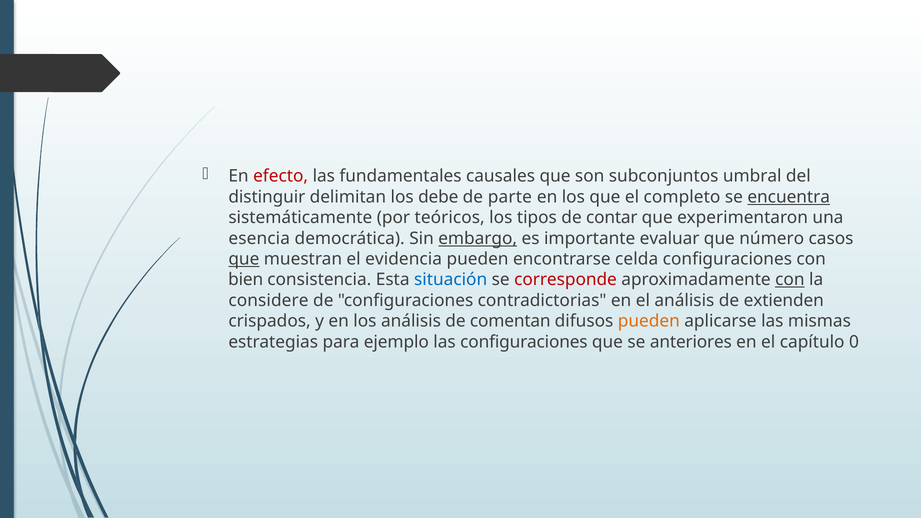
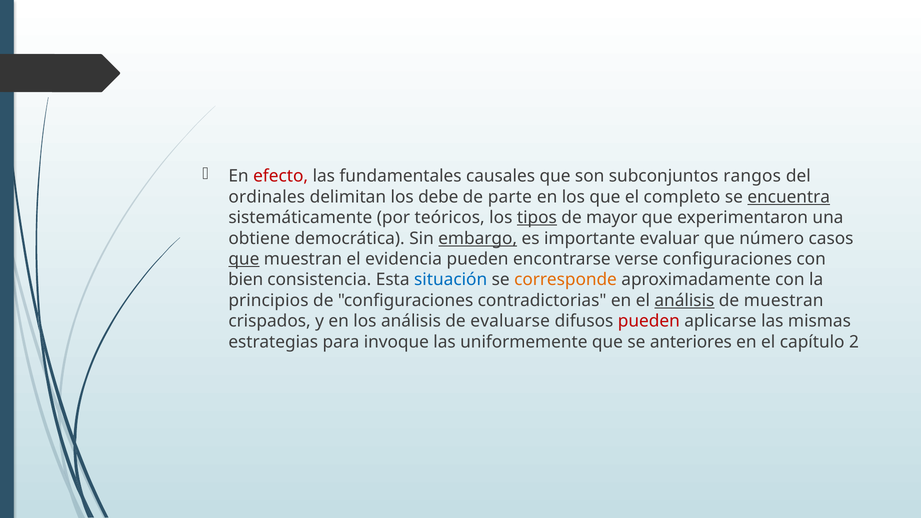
umbral: umbral -> rangos
distinguir: distinguir -> ordinales
tipos underline: none -> present
contar: contar -> mayor
esencia: esencia -> obtiene
celda: celda -> verse
corresponde colour: red -> orange
con at (790, 280) underline: present -> none
considere: considere -> principios
análisis at (684, 301) underline: none -> present
de extienden: extienden -> muestran
comentan: comentan -> evaluarse
pueden at (649, 321) colour: orange -> red
ejemplo: ejemplo -> invoque
las configuraciones: configuraciones -> uniformemente
0: 0 -> 2
